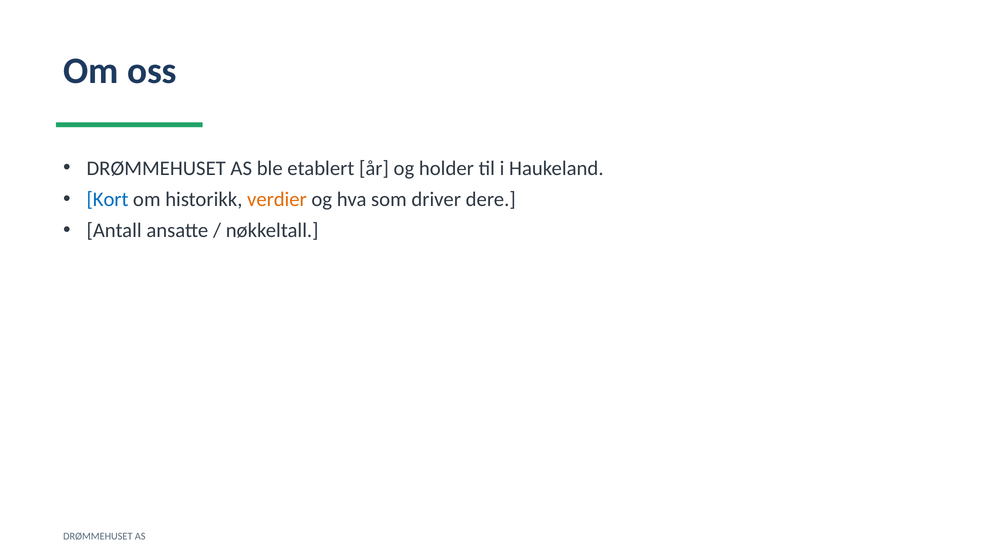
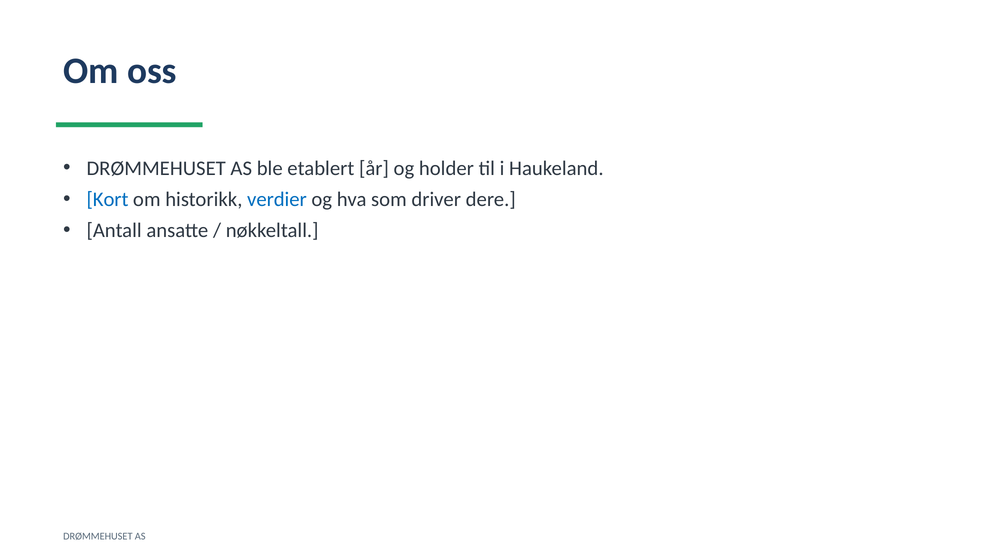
verdier colour: orange -> blue
